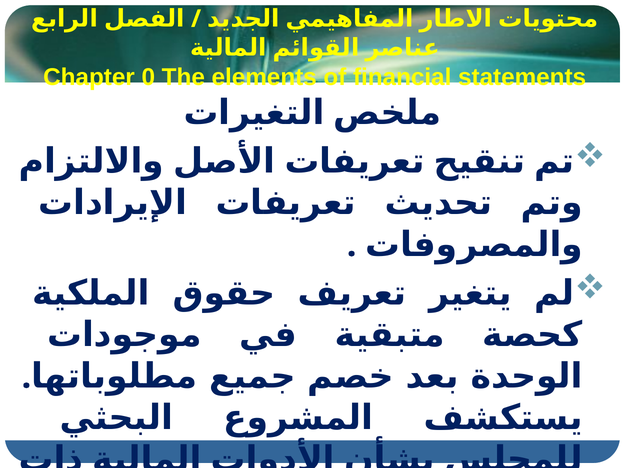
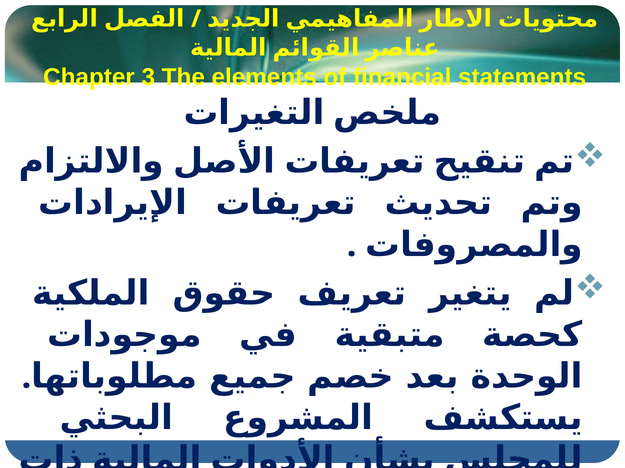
0: 0 -> 3
